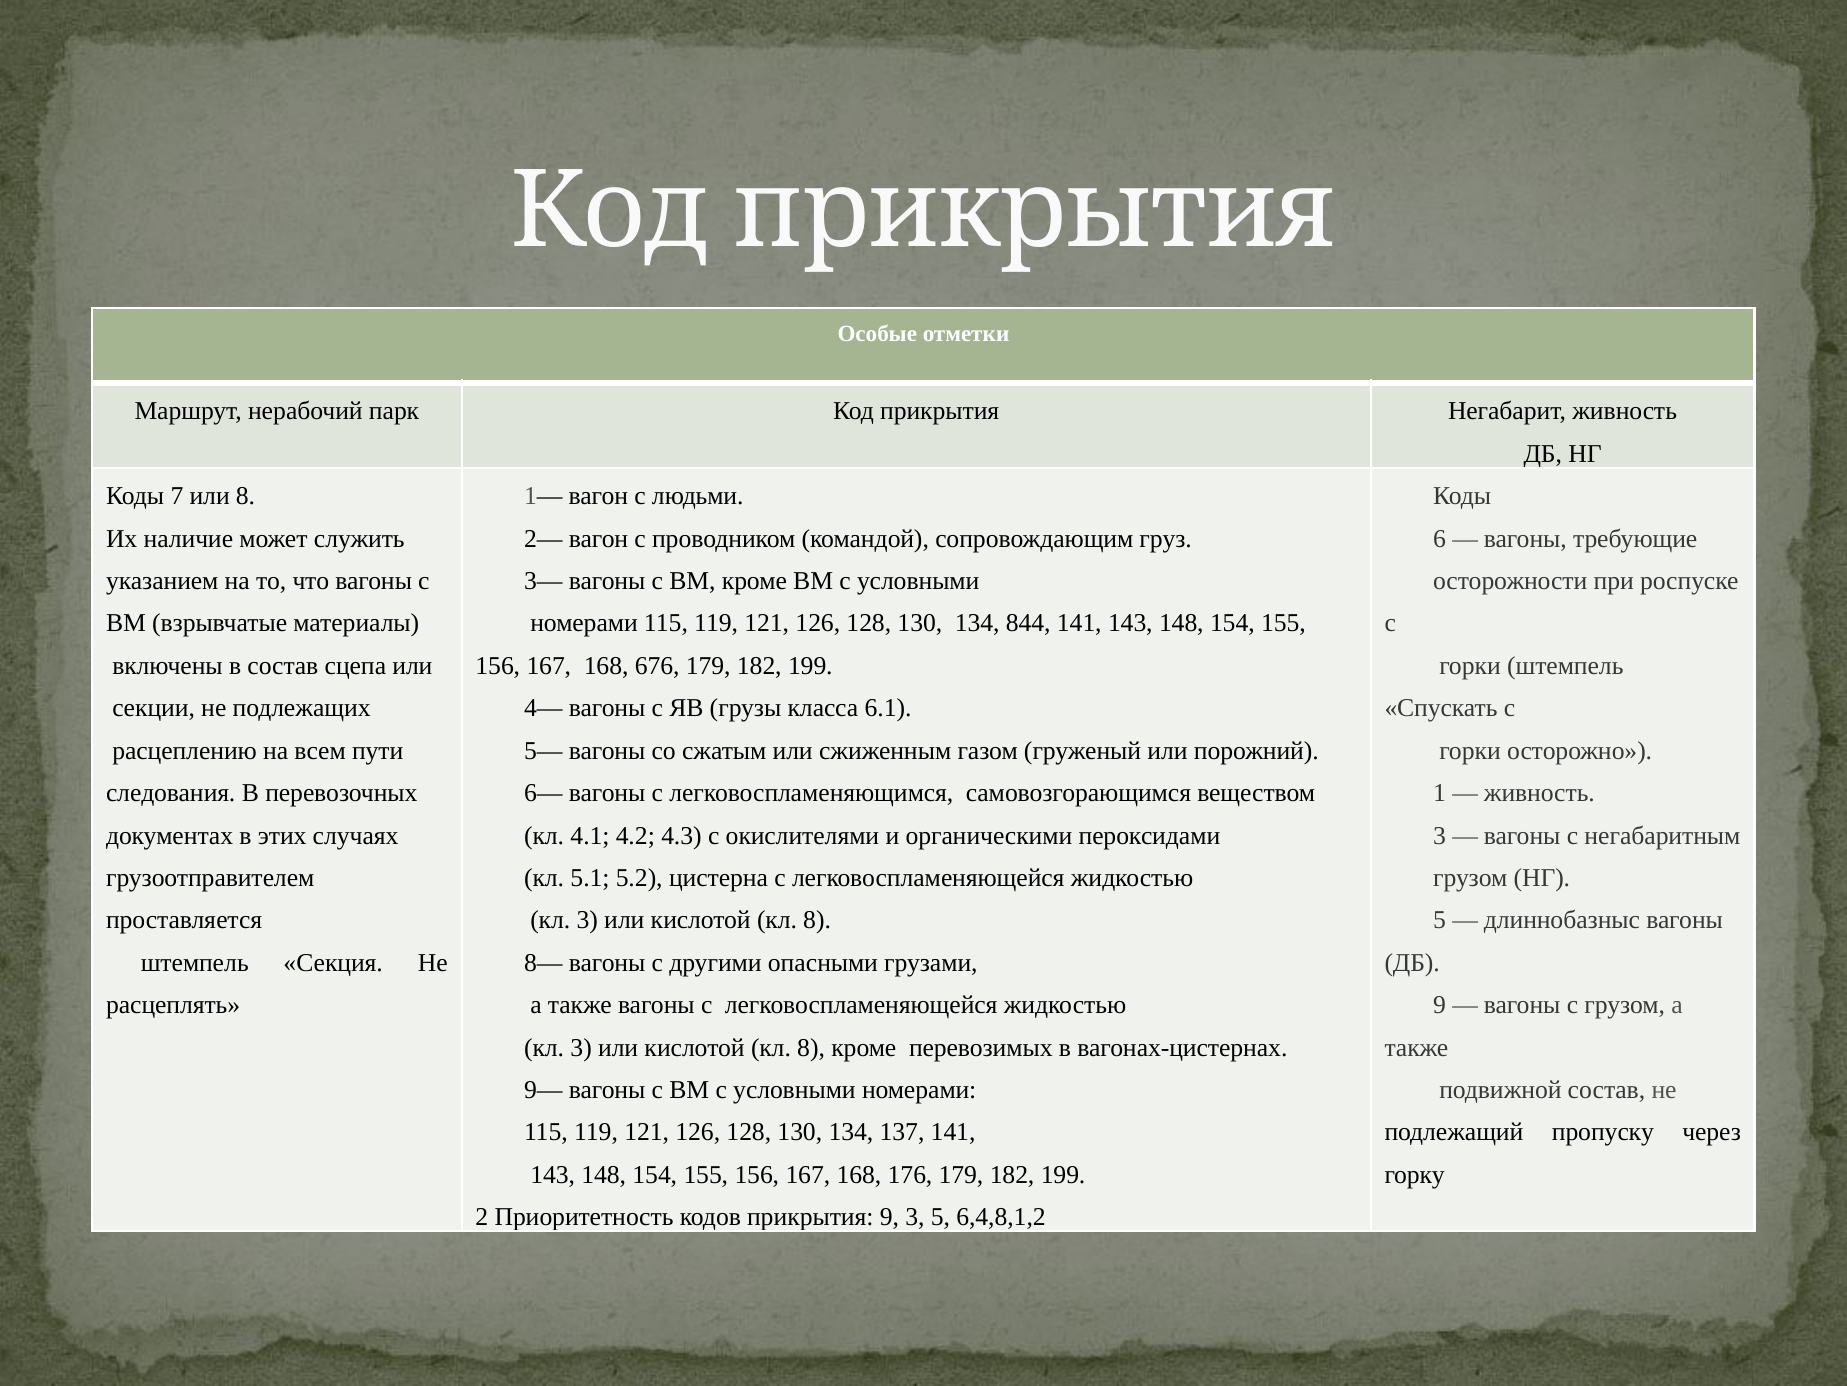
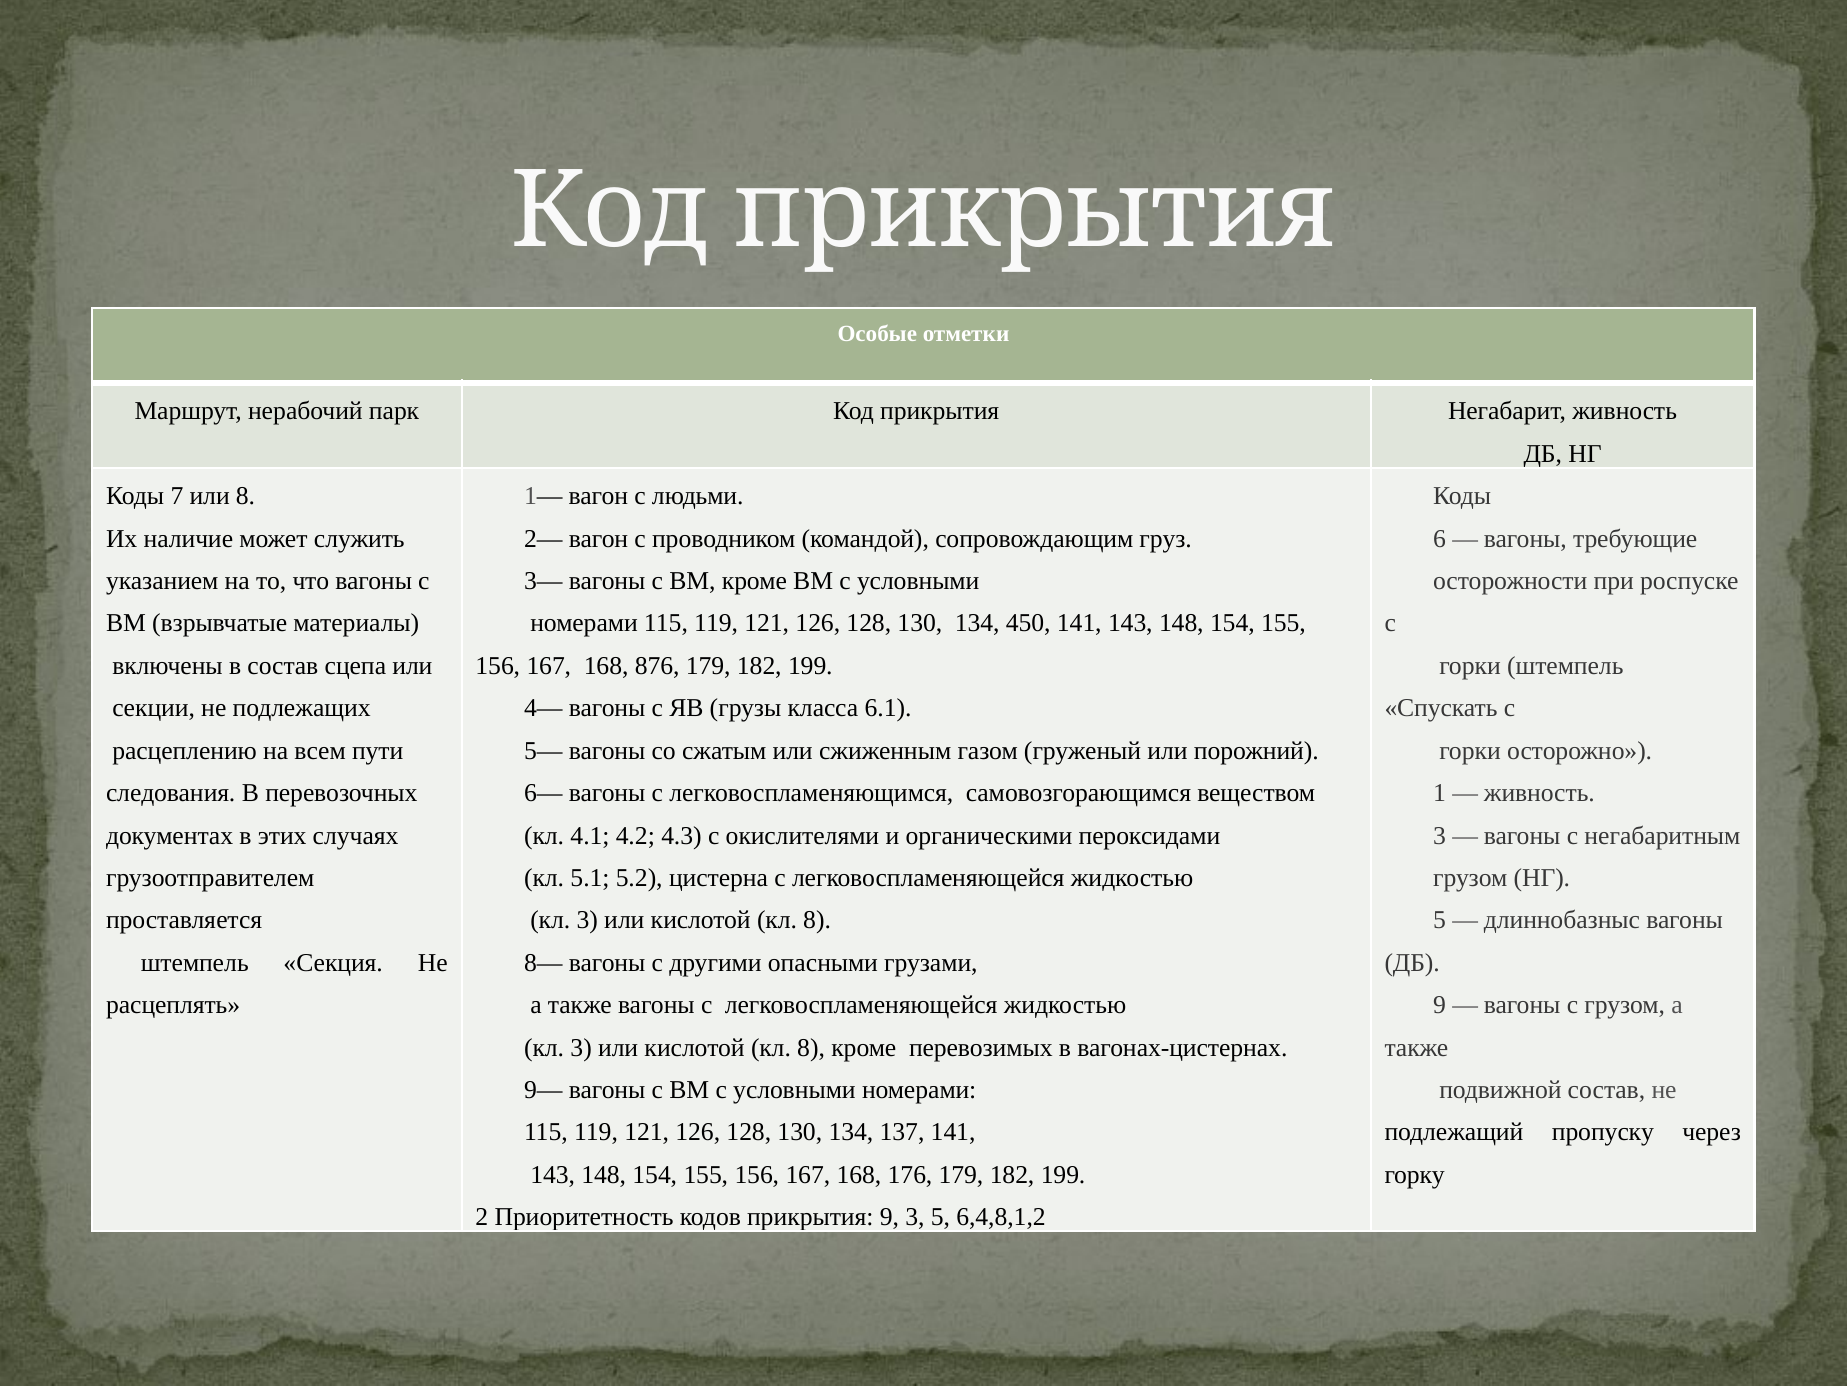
844: 844 -> 450
676: 676 -> 876
